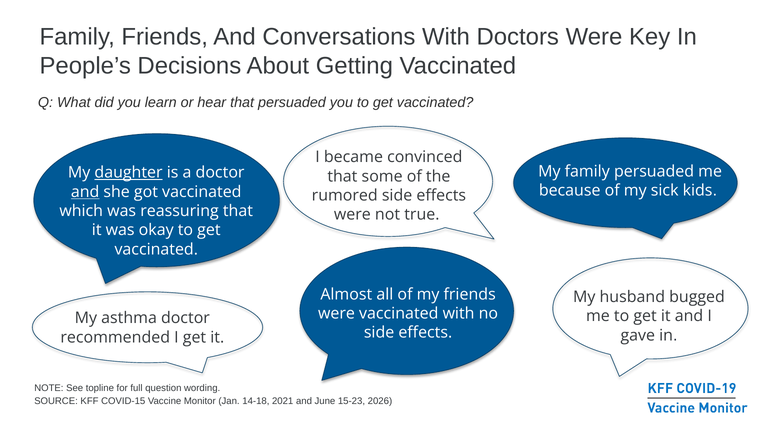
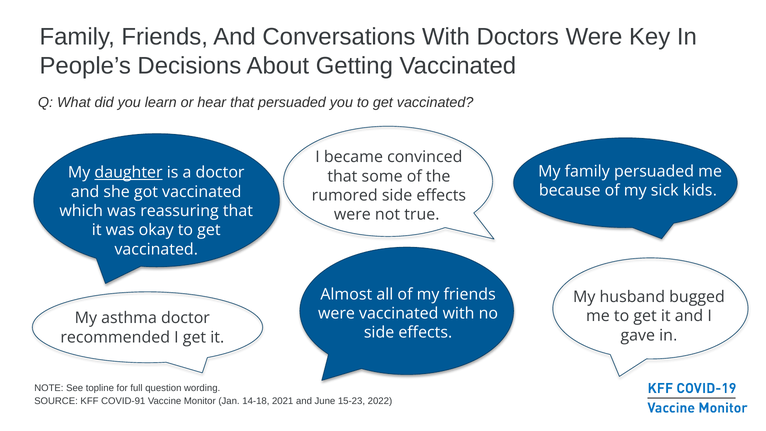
and at (85, 192) underline: present -> none
COVID-15: COVID-15 -> COVID-91
2026: 2026 -> 2022
